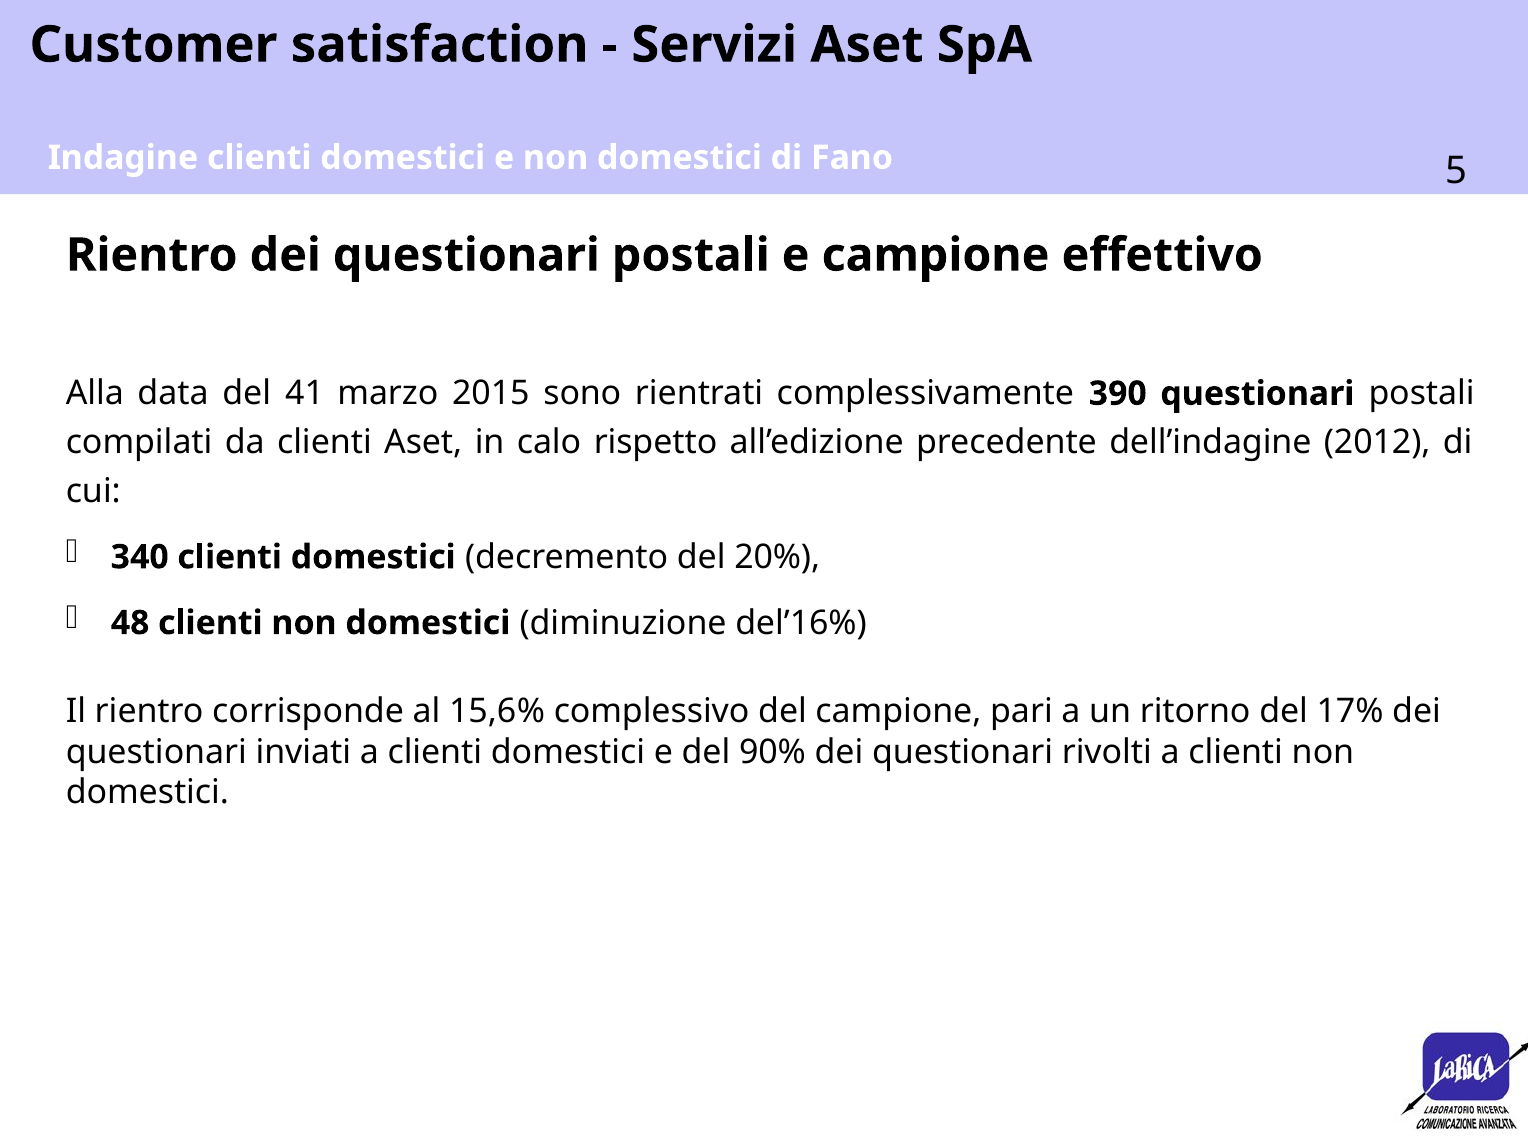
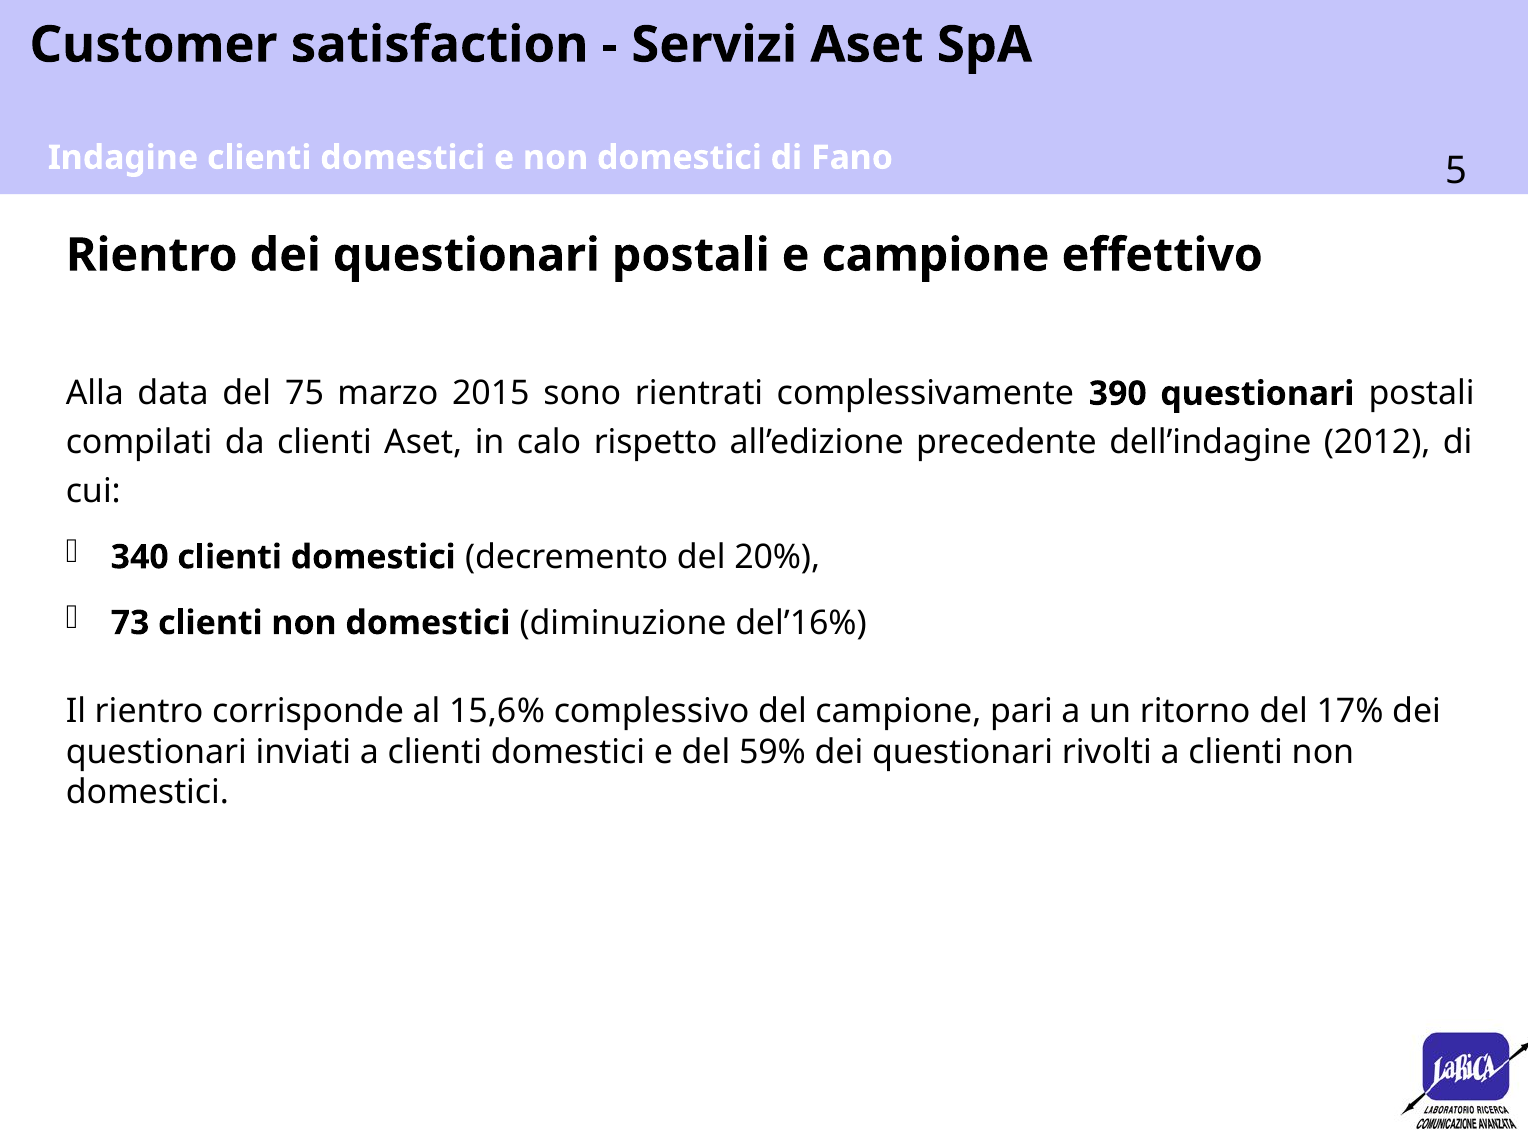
41: 41 -> 75
48: 48 -> 73
90%: 90% -> 59%
